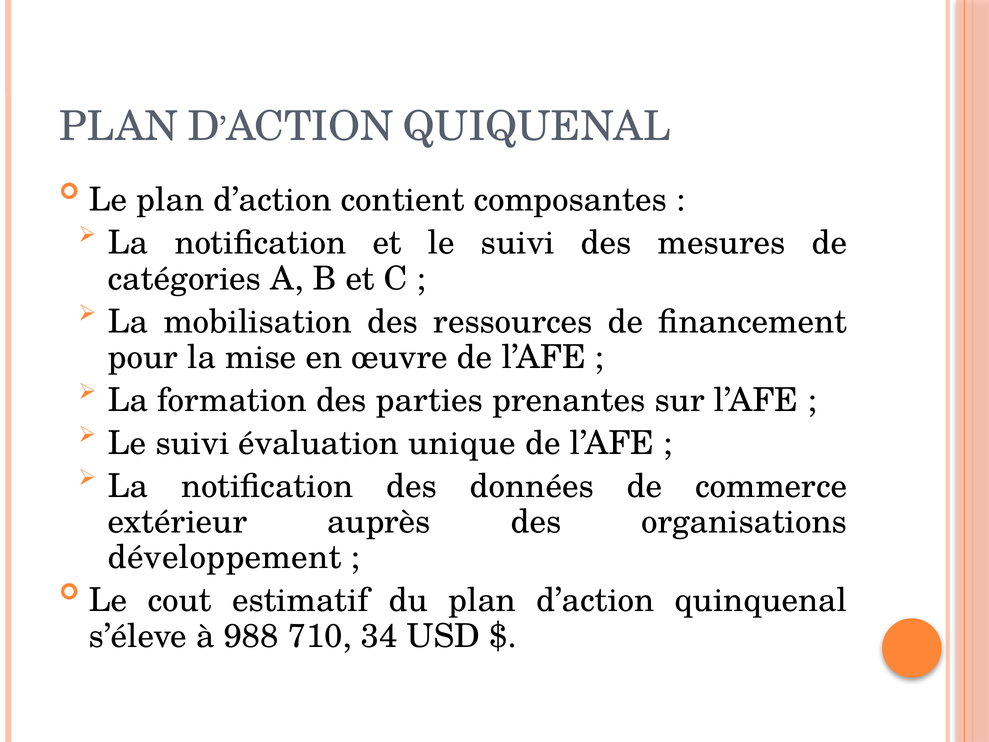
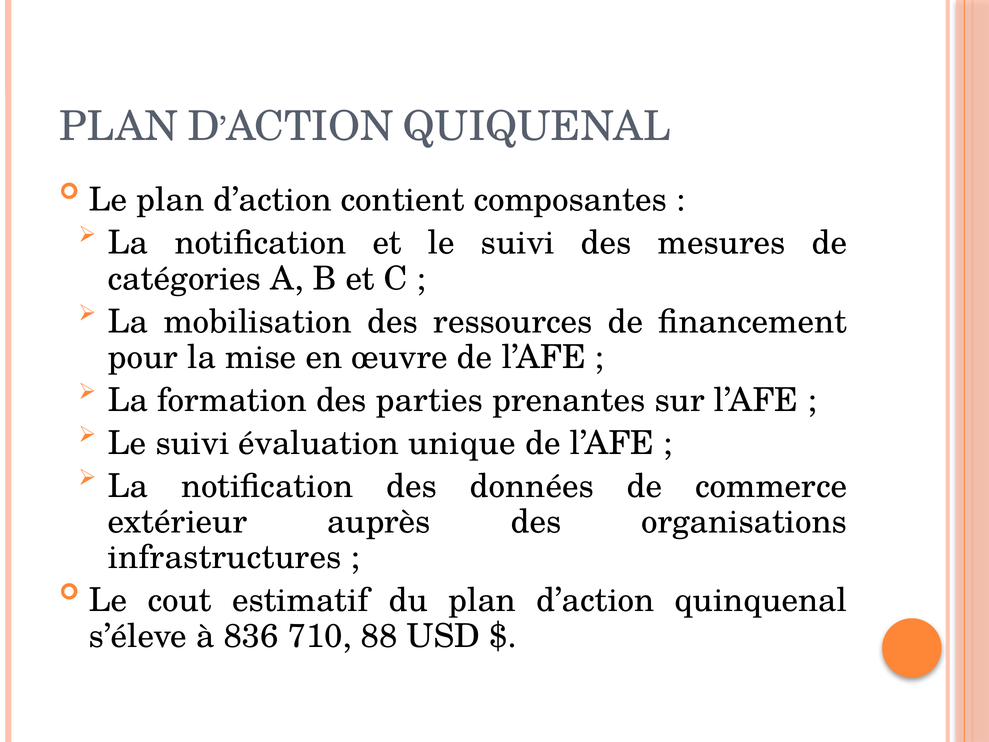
développement: développement -> infrastructures
988: 988 -> 836
34: 34 -> 88
